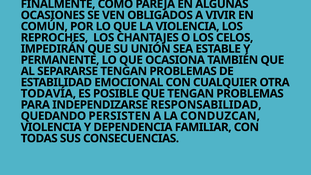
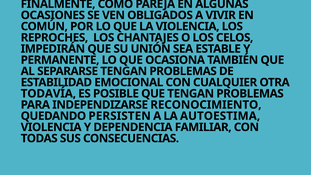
RESPONSABILIDAD: RESPONSABILIDAD -> RECONOCIMIENTO
CONDUZCAN: CONDUZCAN -> AUTOESTIMA
